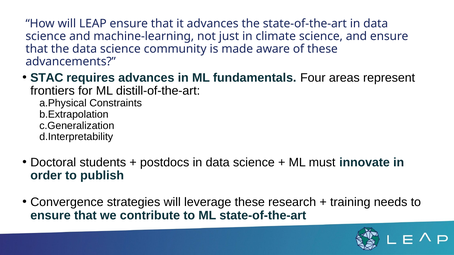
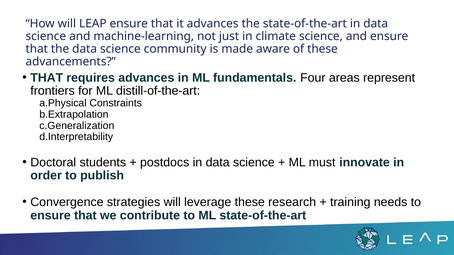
STAC at (47, 78): STAC -> THAT
